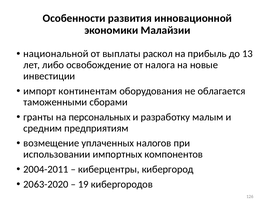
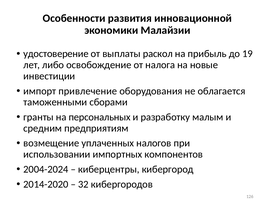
национальной: национальной -> удостоверение
13: 13 -> 19
континентам: континентам -> привлечение
2004-2011: 2004-2011 -> 2004-2024
2063-2020: 2063-2020 -> 2014-2020
19: 19 -> 32
